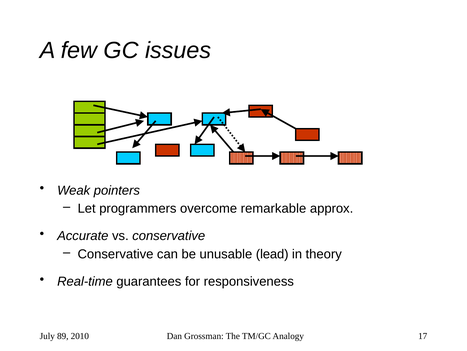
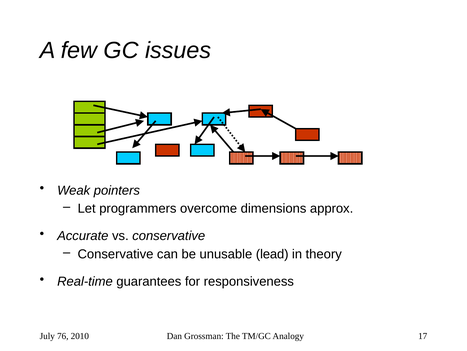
remarkable: remarkable -> dimensions
89: 89 -> 76
